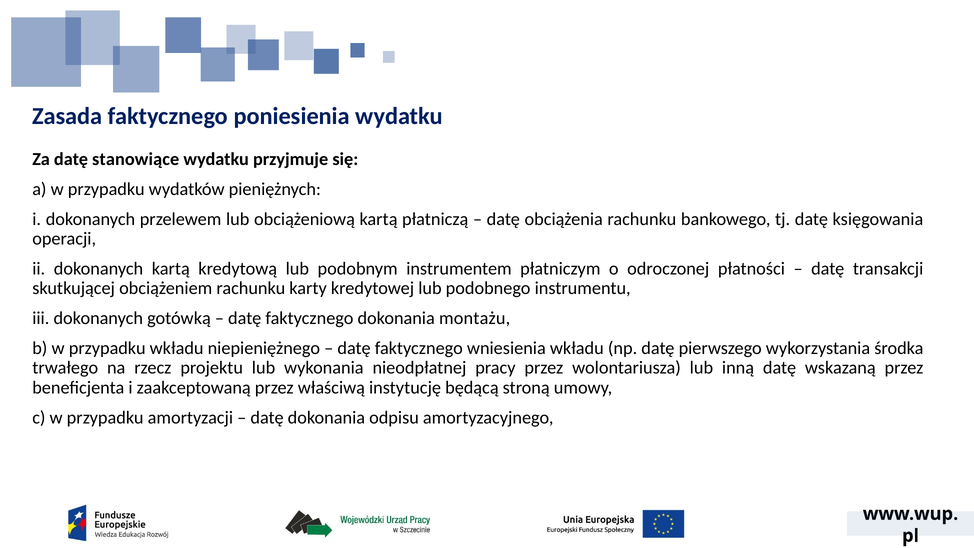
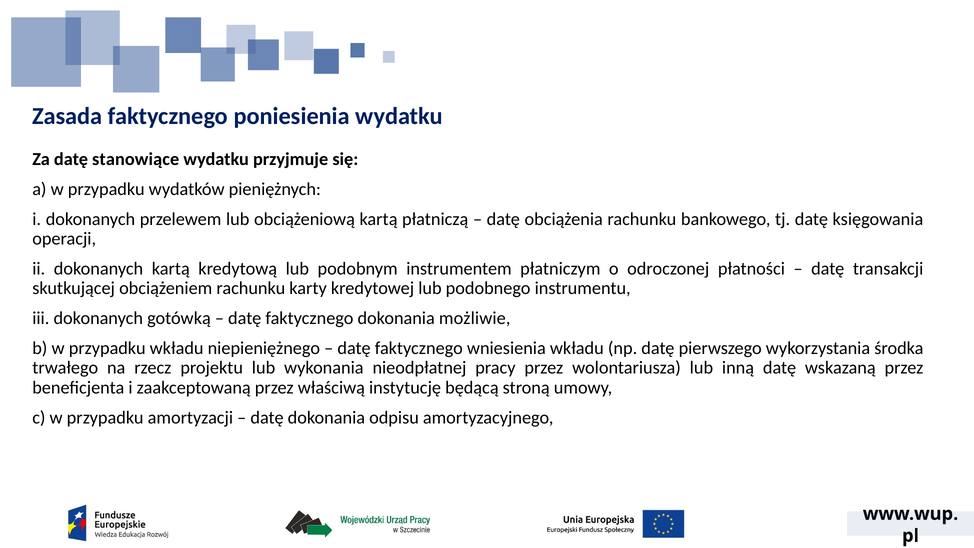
montażu: montażu -> możliwie
